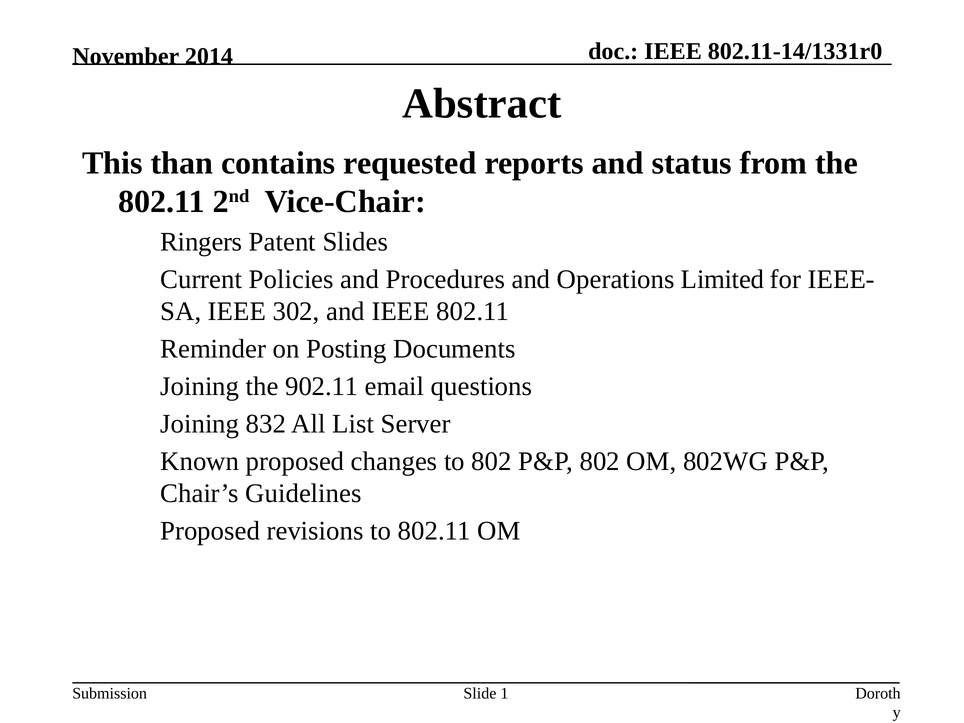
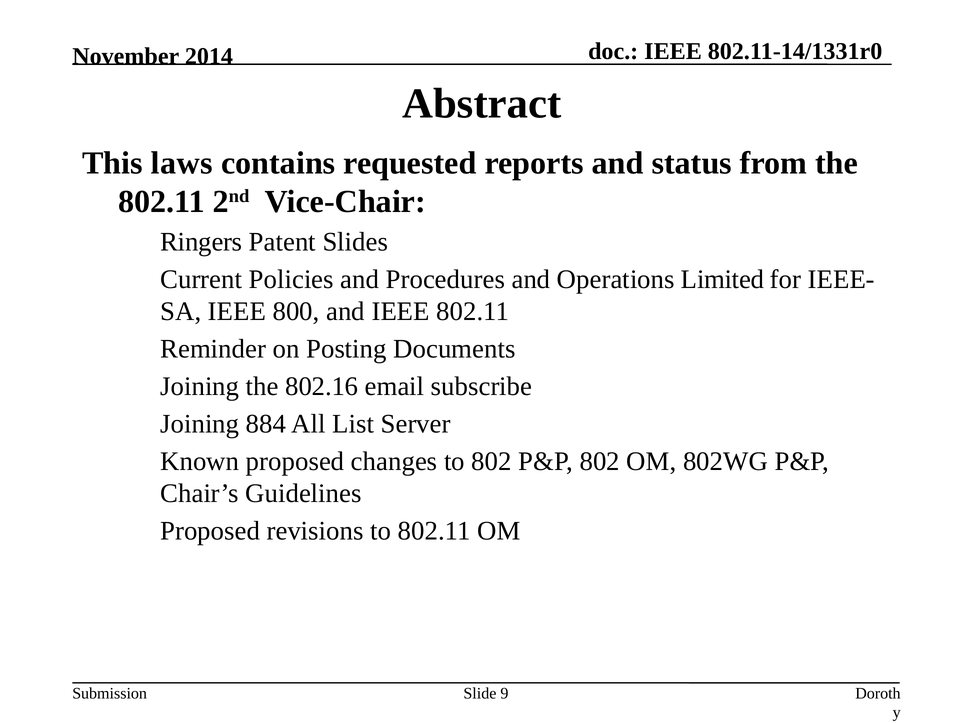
than: than -> laws
302: 302 -> 800
902.11: 902.11 -> 802.16
questions: questions -> subscribe
832: 832 -> 884
1: 1 -> 9
